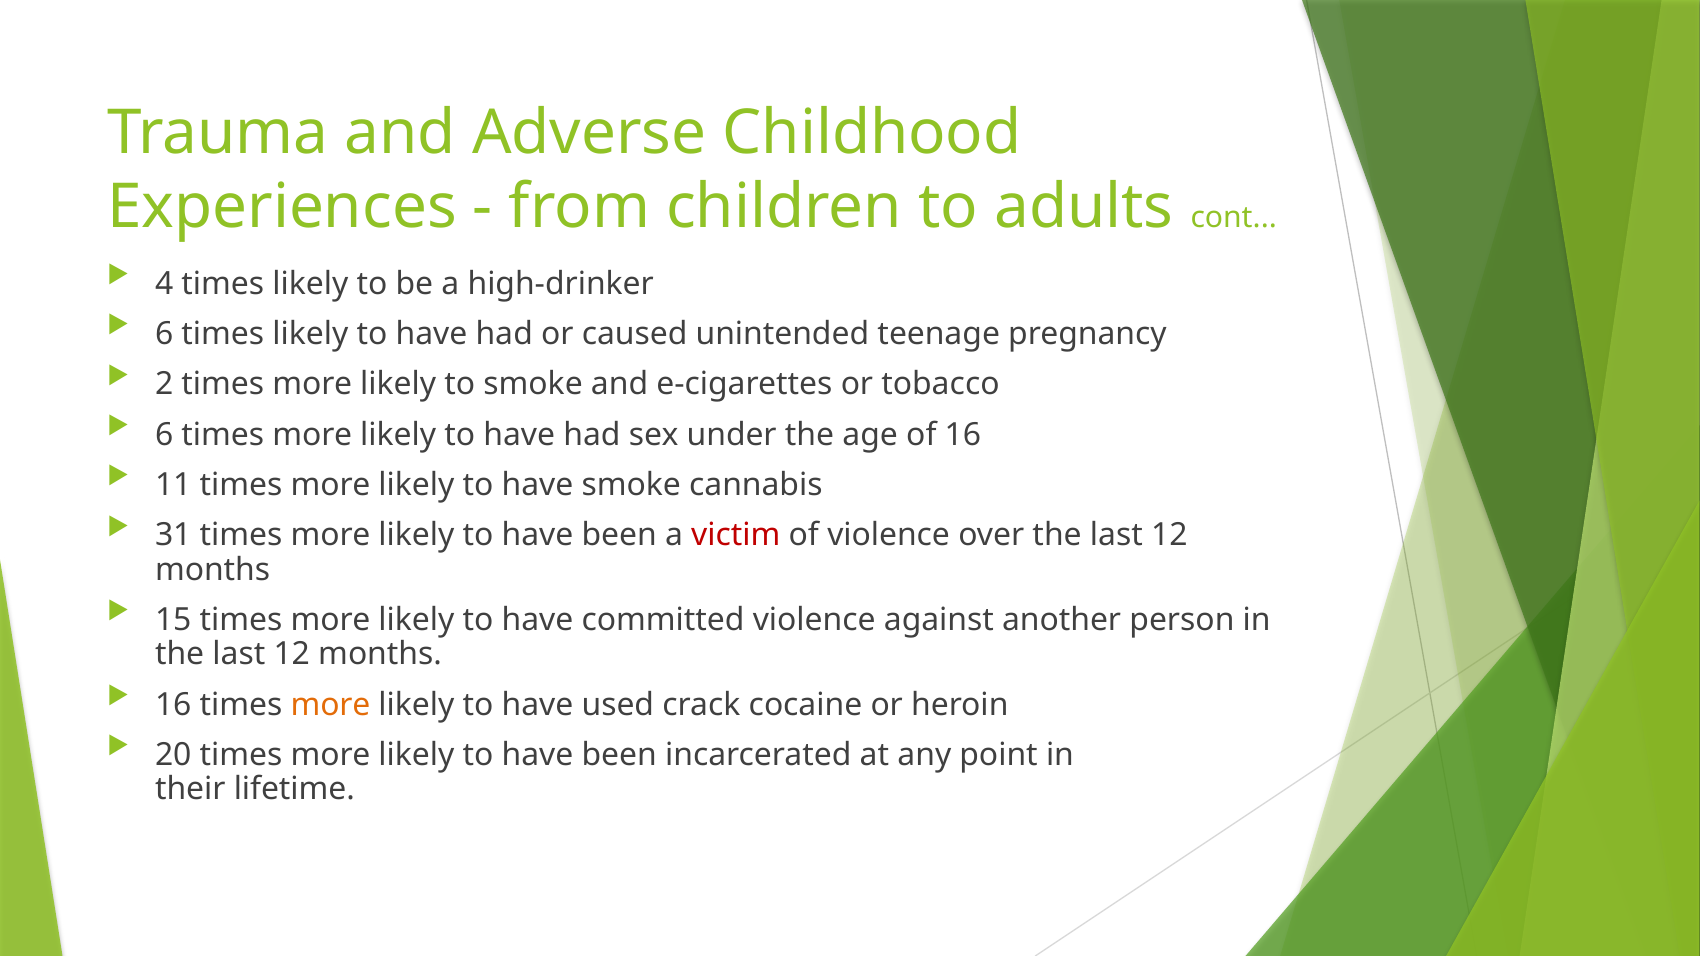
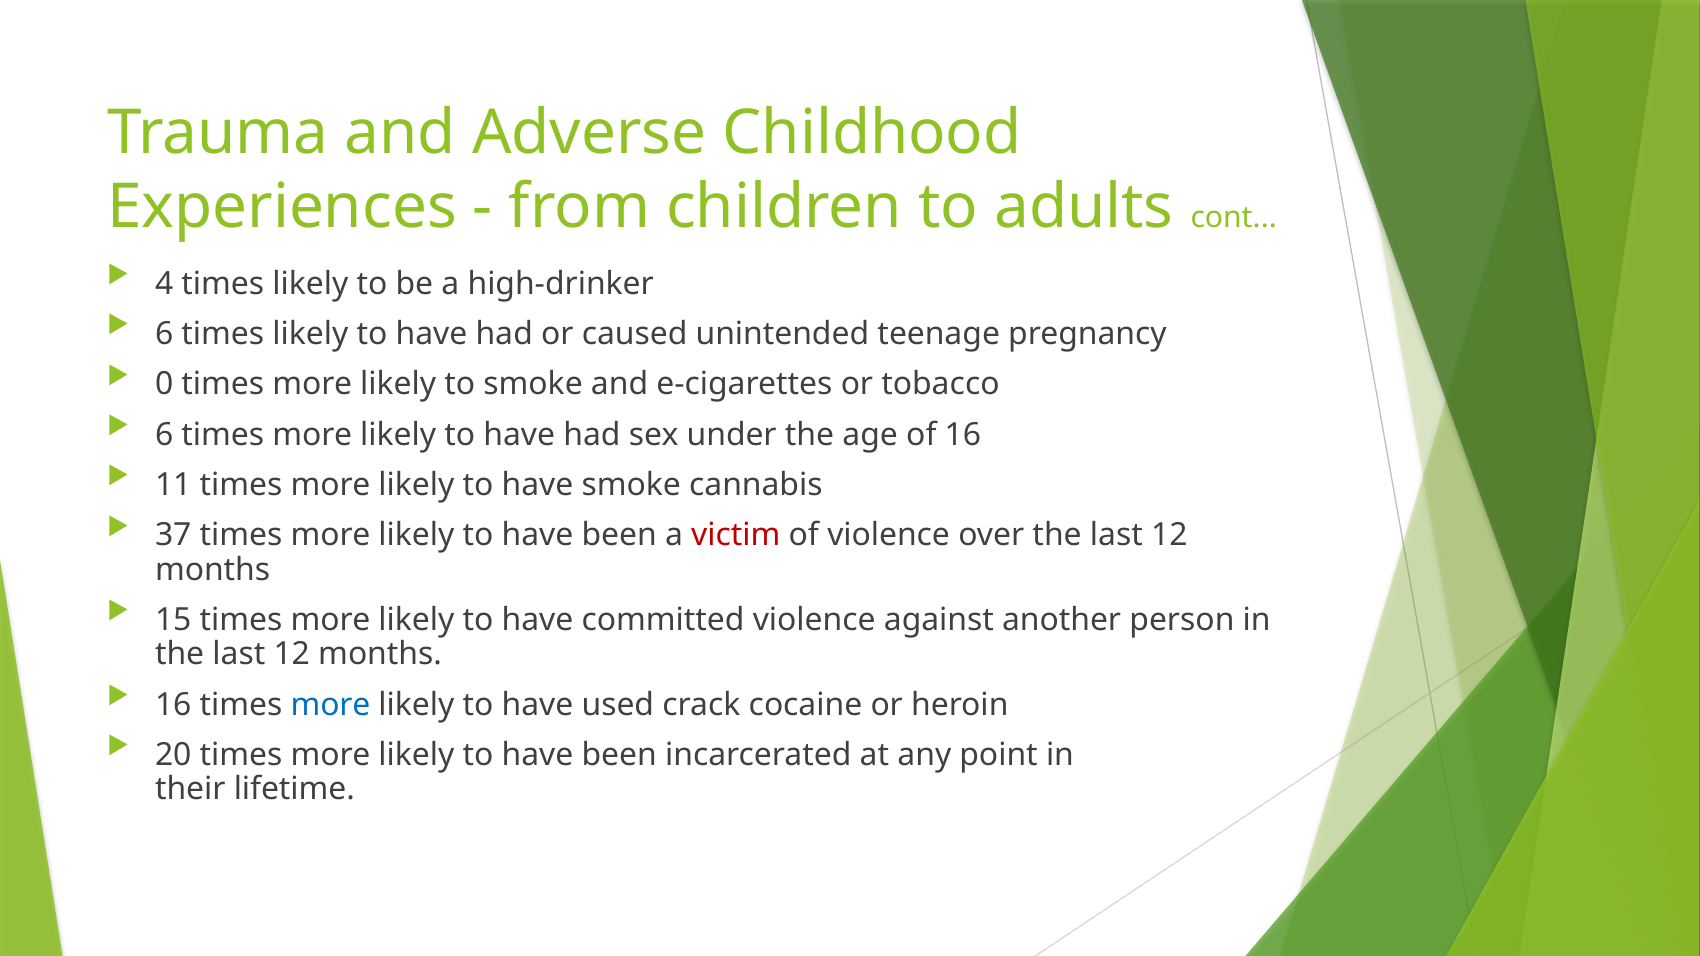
2: 2 -> 0
31: 31 -> 37
more at (331, 705) colour: orange -> blue
